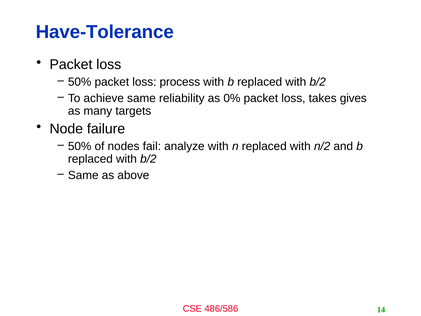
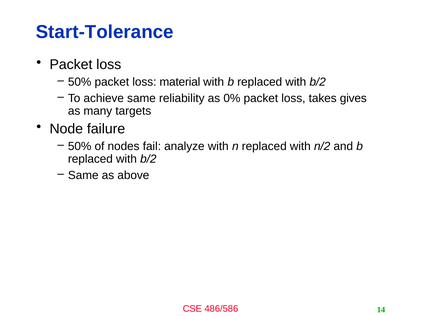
Have-Tolerance: Have-Tolerance -> Start-Tolerance
process: process -> material
